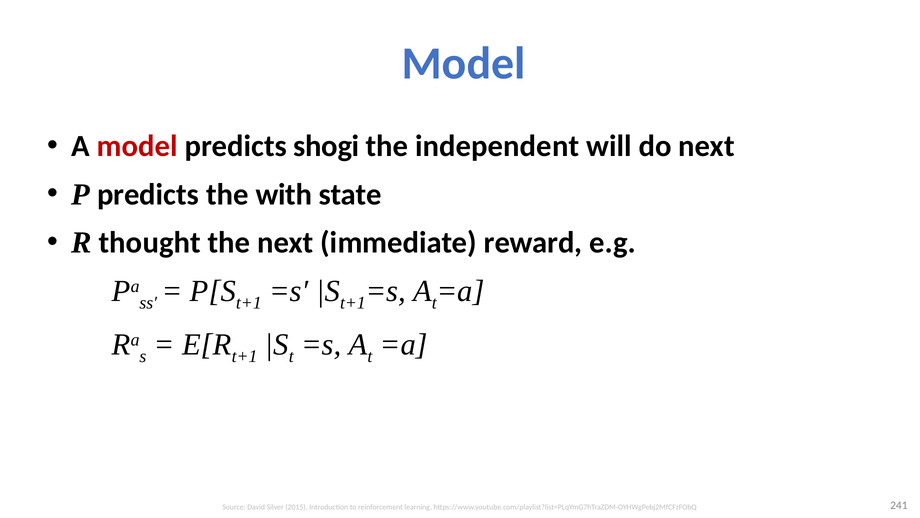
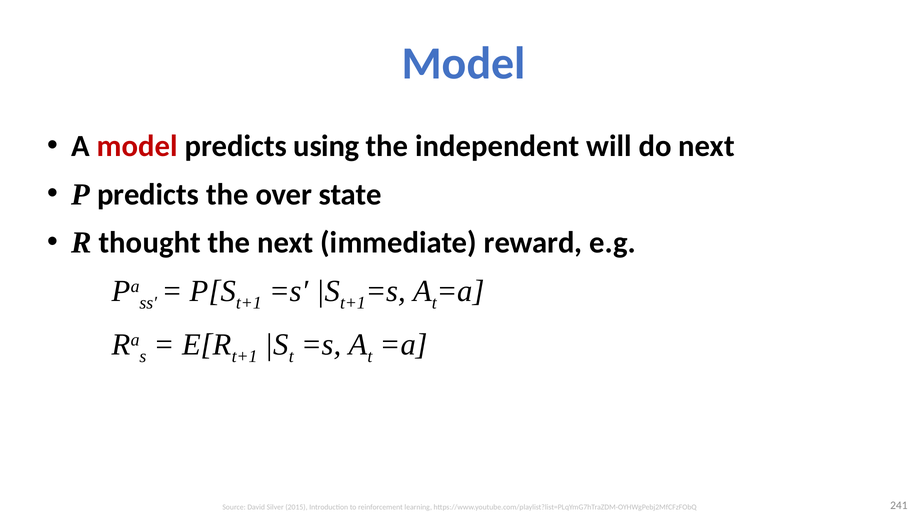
shogi: shogi -> using
with: with -> over
